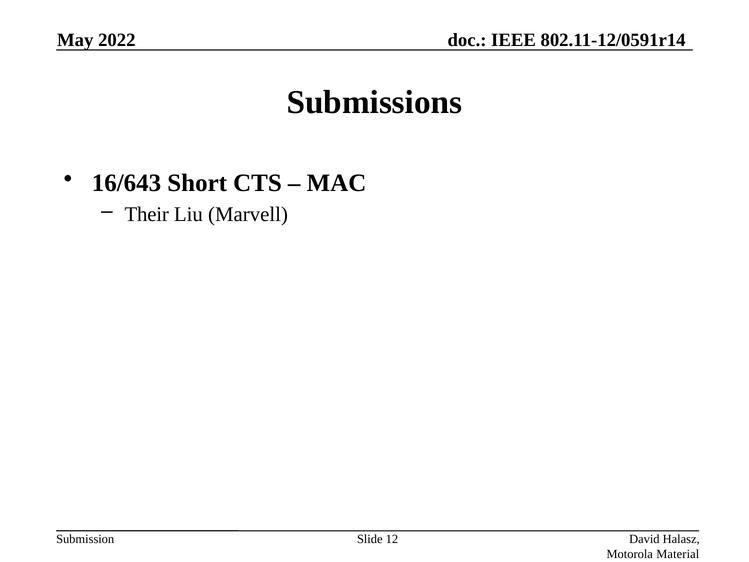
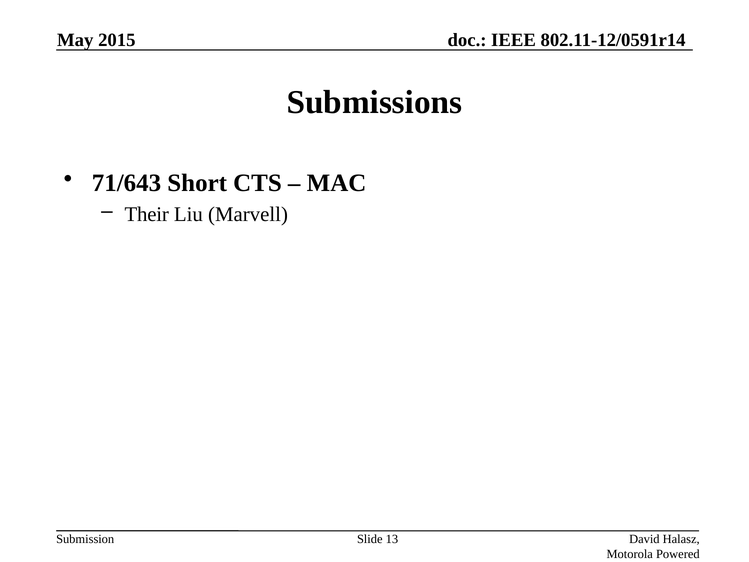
2022: 2022 -> 2015
16/643: 16/643 -> 71/643
12: 12 -> 13
Material: Material -> Powered
